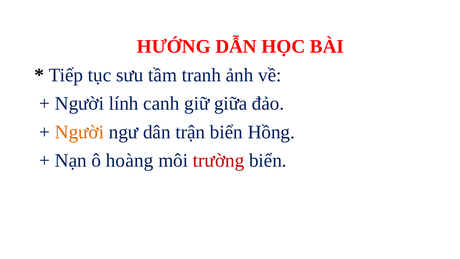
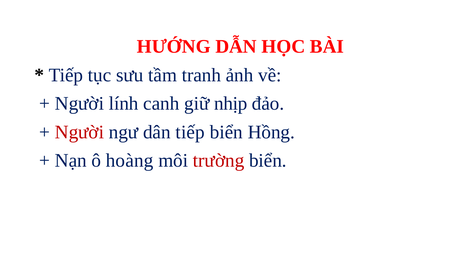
giữa: giữa -> nhịp
Người at (79, 132) colour: orange -> red
dân trận: trận -> tiếp
